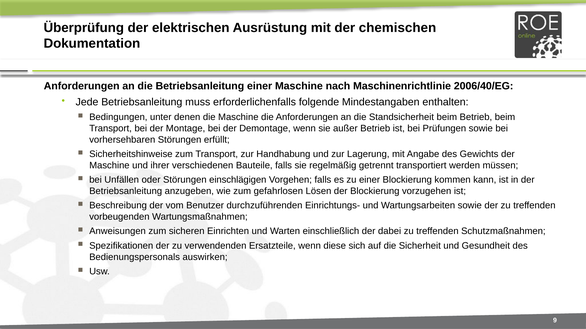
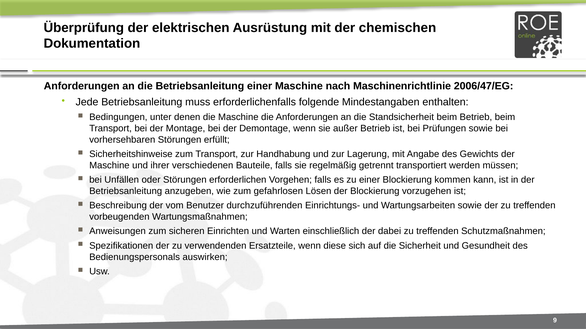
2006/40/EG: 2006/40/EG -> 2006/47/EG
einschlägigen: einschlägigen -> erforderlichen
